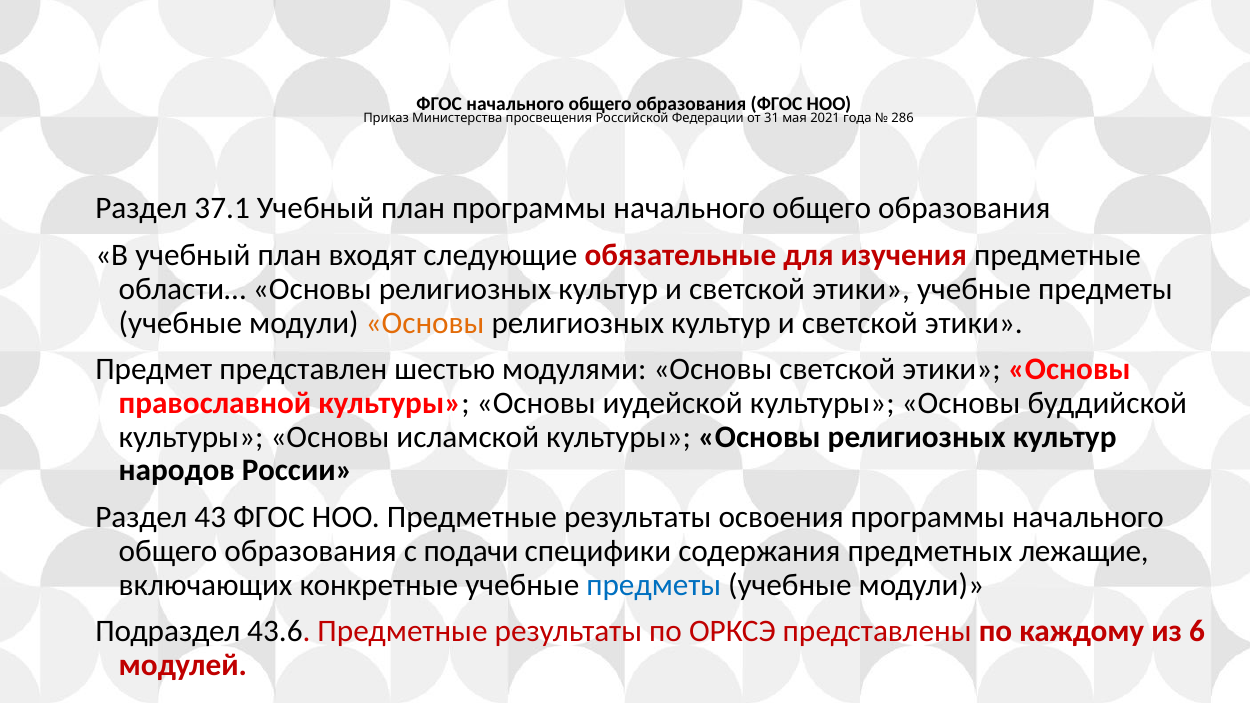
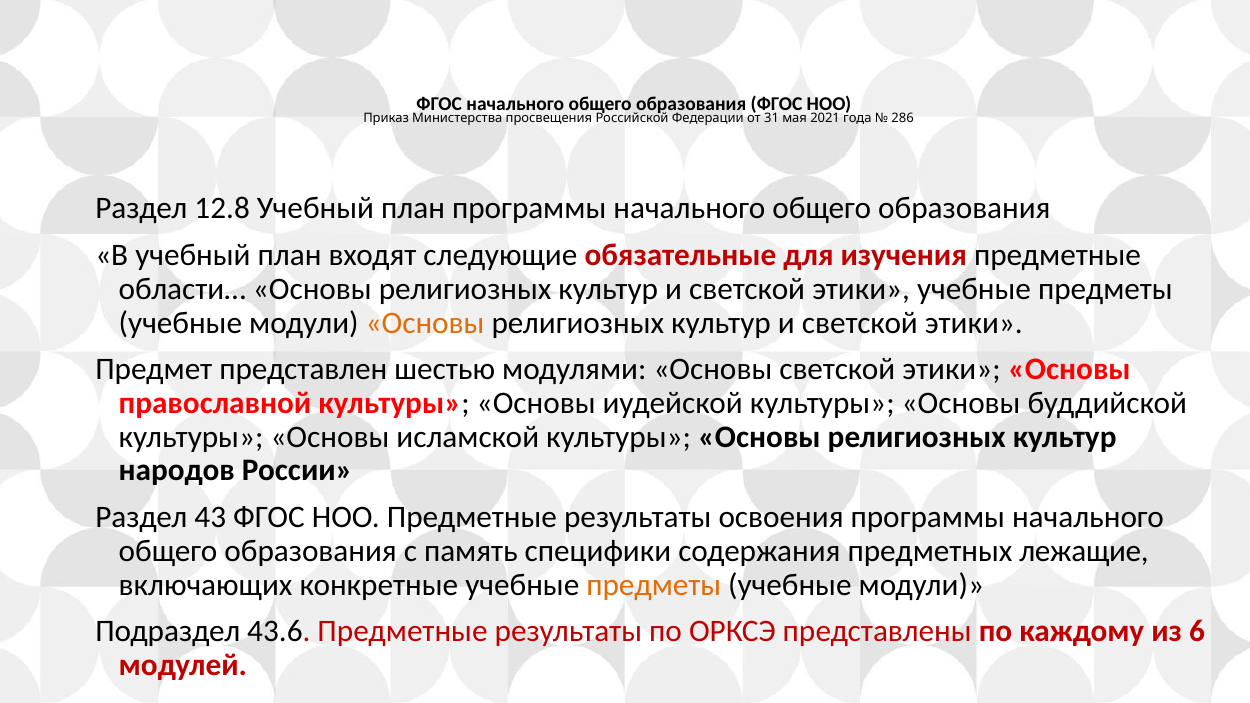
37.1: 37.1 -> 12.8
подачи: подачи -> память
предметы at (654, 585) colour: blue -> orange
